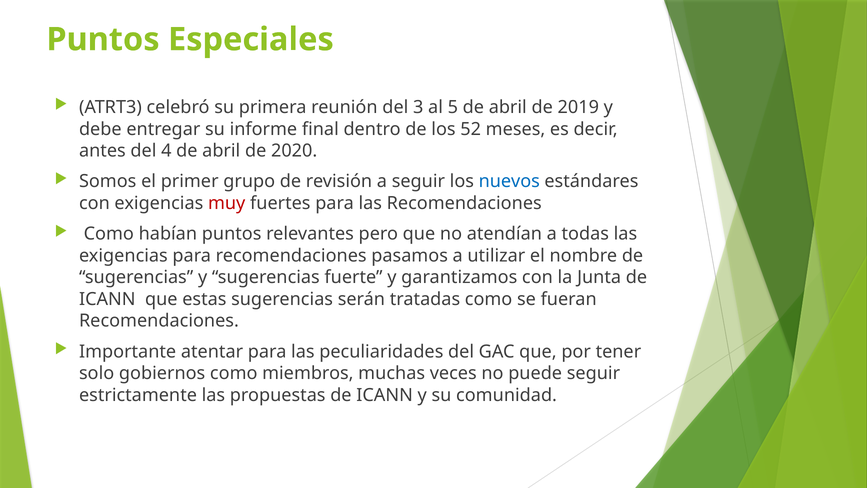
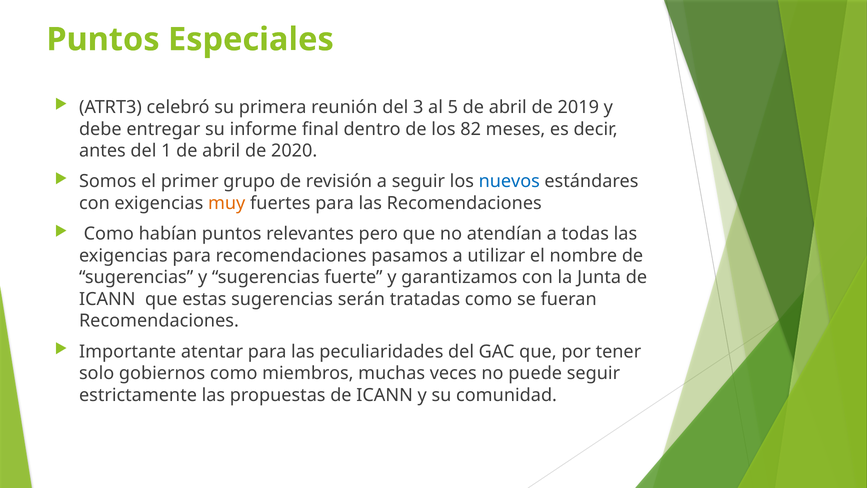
52: 52 -> 82
4: 4 -> 1
muy colour: red -> orange
